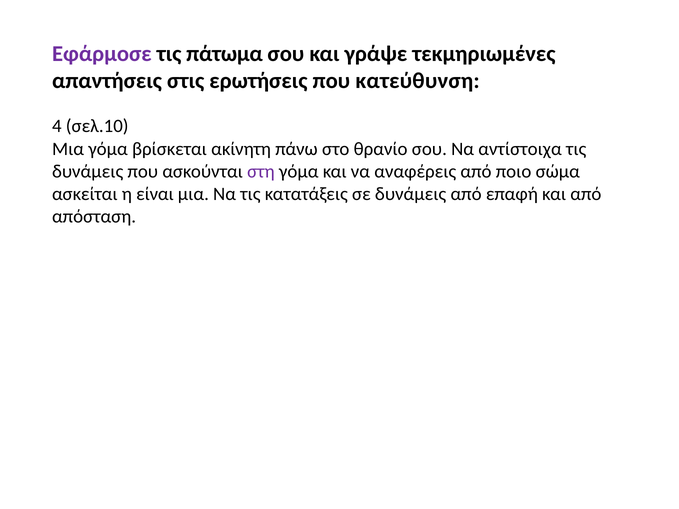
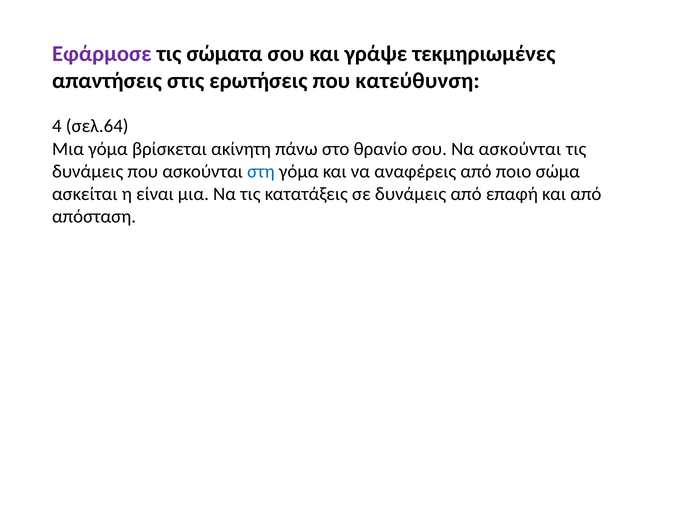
πάτωμα: πάτωμα -> σώματα
σελ.10: σελ.10 -> σελ.64
Να αντίστοιχα: αντίστοιχα -> ασκούνται
στη colour: purple -> blue
